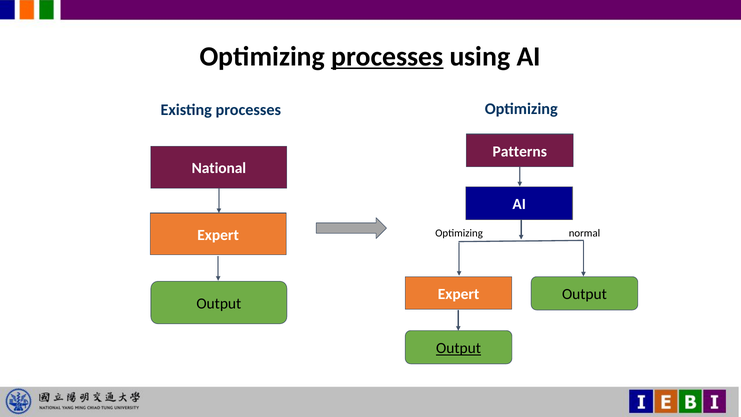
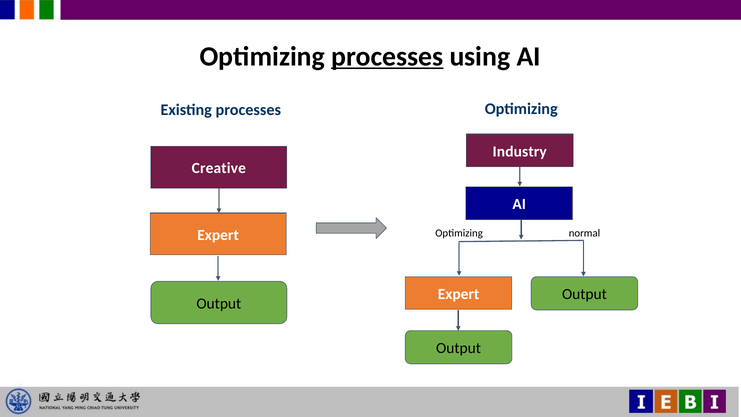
Patterns: Patterns -> Industry
National: National -> Creative
Output at (459, 348) underline: present -> none
